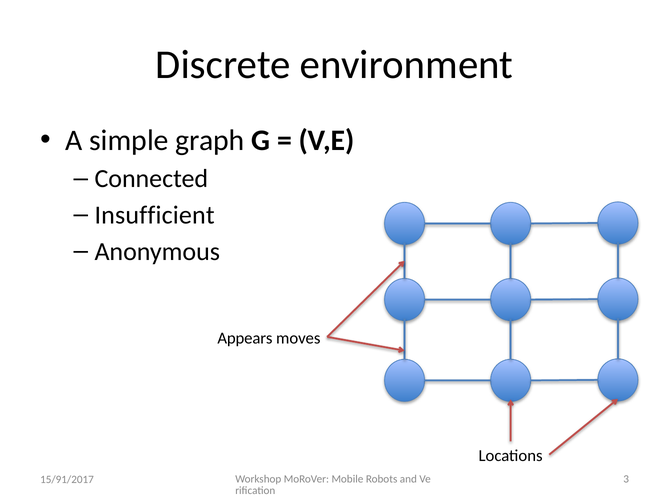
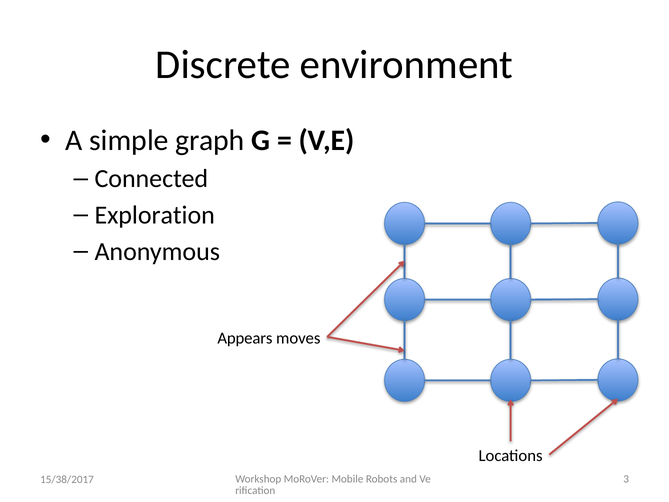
Insufficient: Insufficient -> Exploration
15/91/2017: 15/91/2017 -> 15/38/2017
